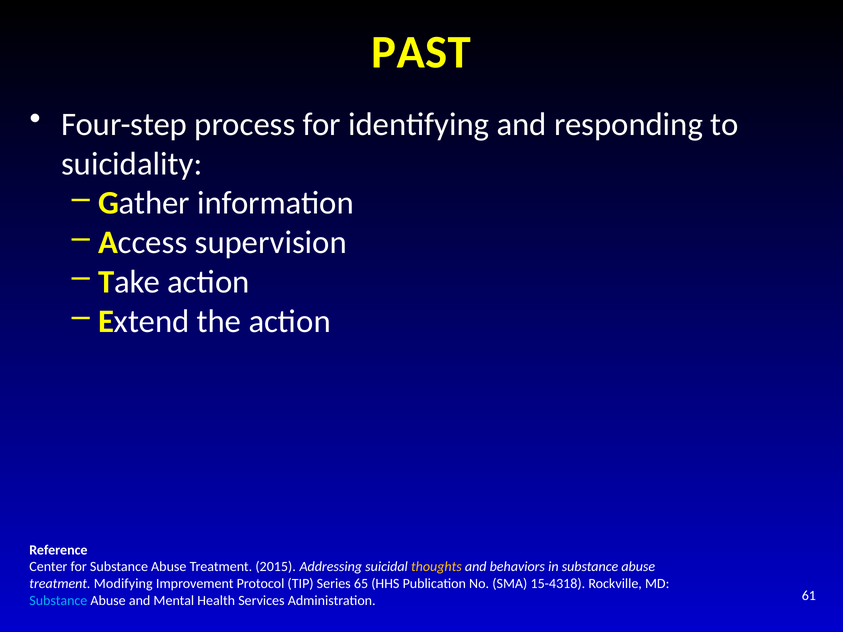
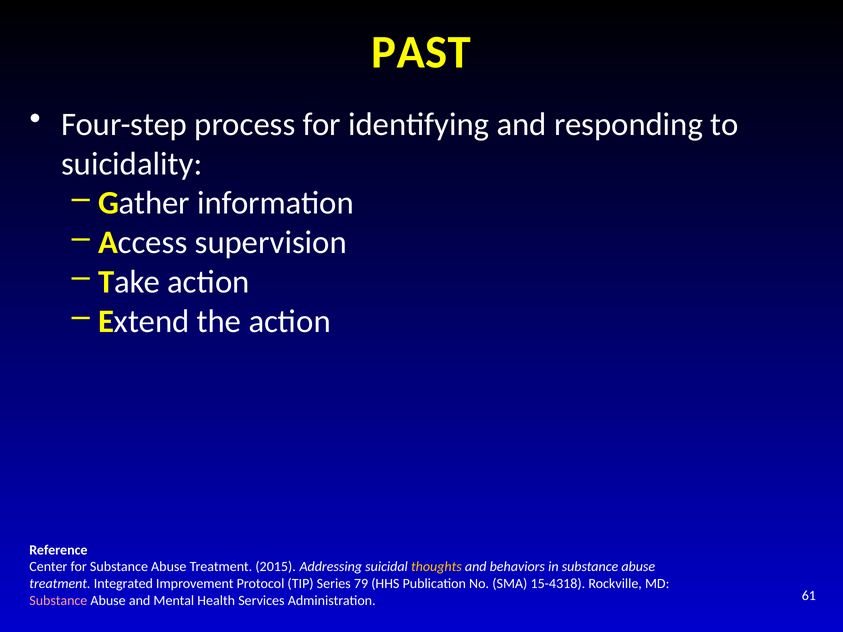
Modifying: Modifying -> Integrated
65: 65 -> 79
Substance at (58, 601) colour: light blue -> pink
